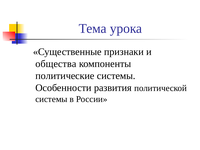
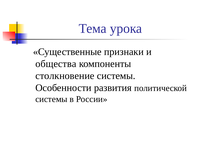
политические: политические -> столкновение
